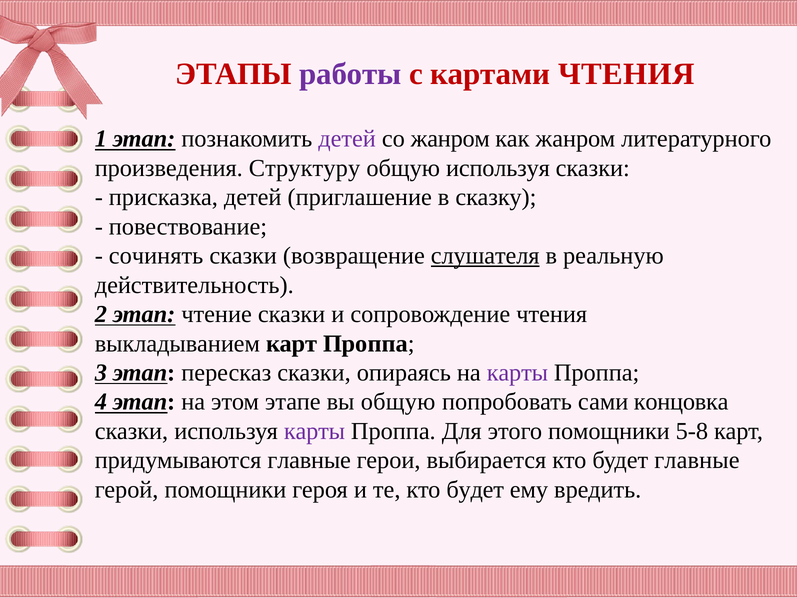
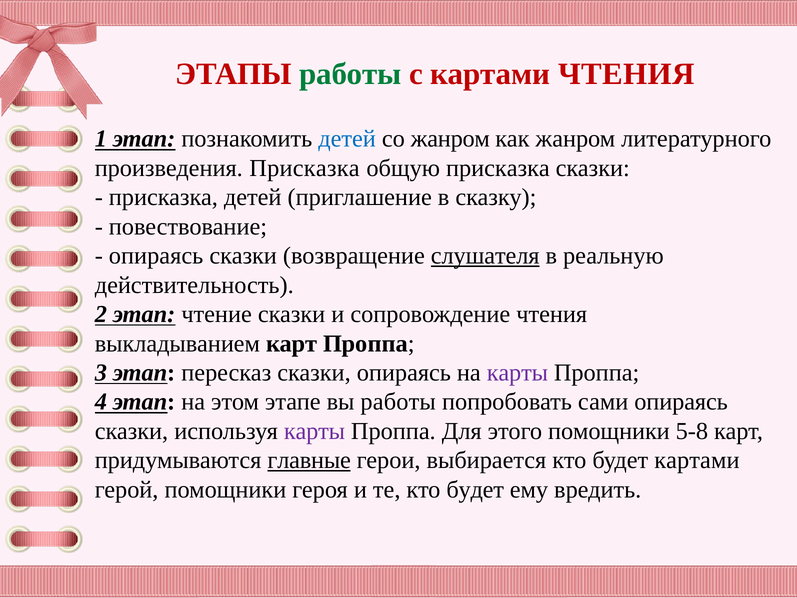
работы at (350, 74) colour: purple -> green
детей at (347, 139) colour: purple -> blue
произведения Структуру: Структуру -> Присказка
общую используя: используя -> присказка
сочинять at (156, 256): сочинять -> опираясь
вы общую: общую -> работы
сами концовка: концовка -> опираясь
главные at (309, 460) underline: none -> present
будет главные: главные -> картами
